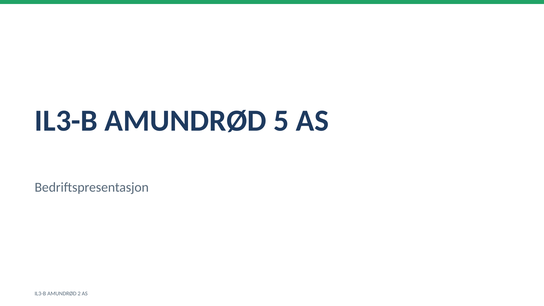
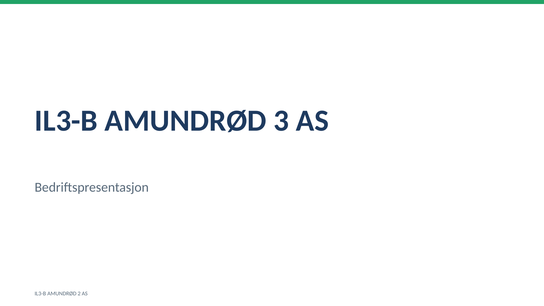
5: 5 -> 3
